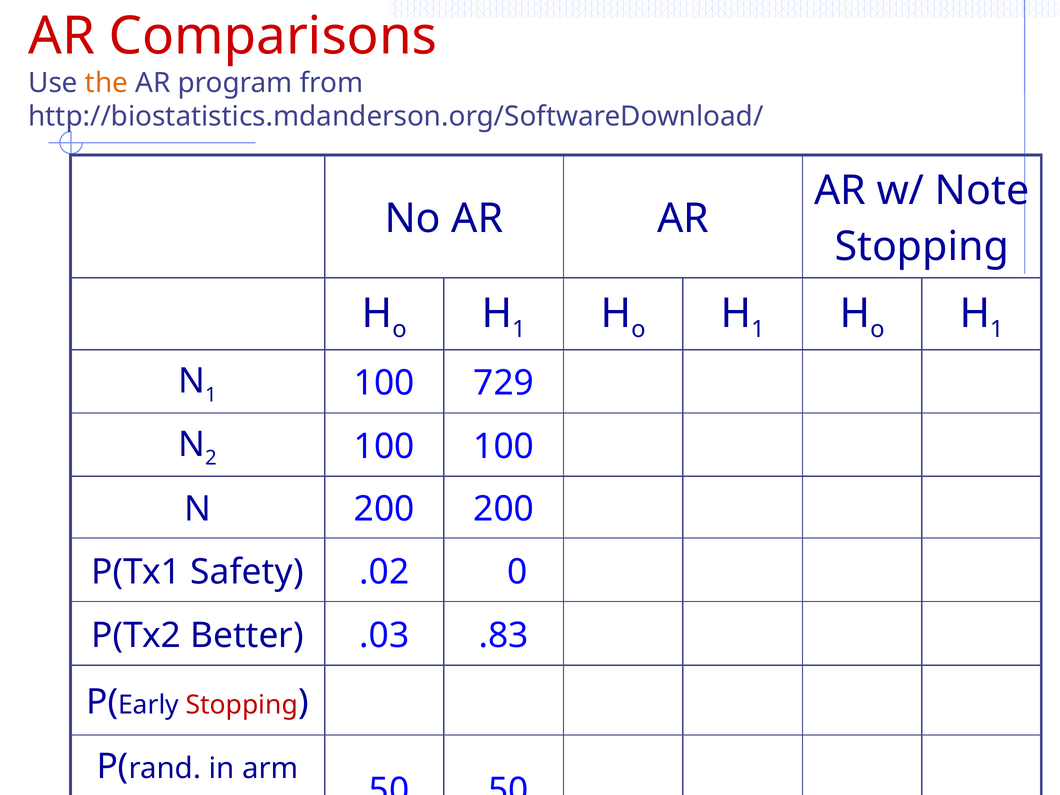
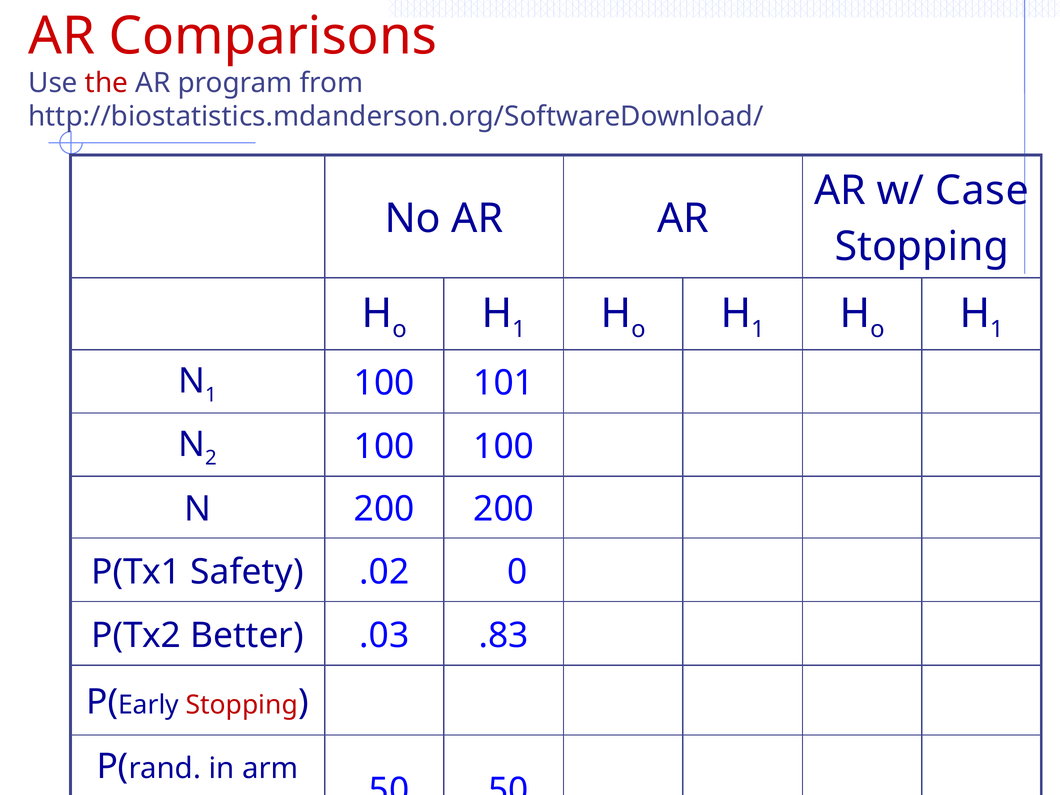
the colour: orange -> red
Note: Note -> Case
729: 729 -> 101
